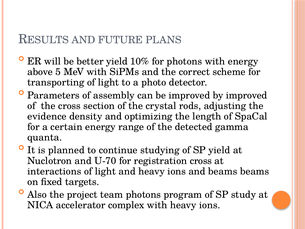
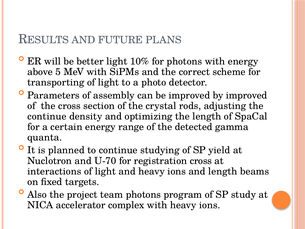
better yield: yield -> light
evidence at (47, 116): evidence -> continue
and beams: beams -> length
